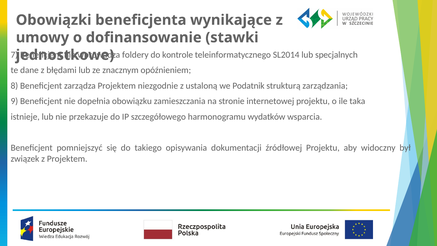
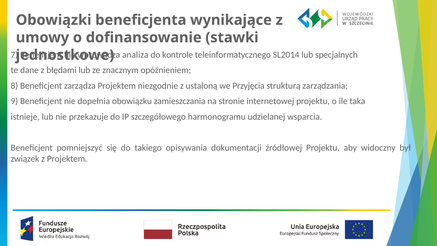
foldery: foldery -> analiza
Podatnik: Podatnik -> Przyjęcia
wydatków: wydatków -> udzielanej
